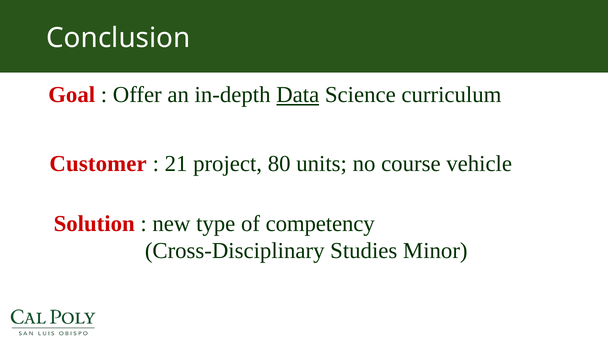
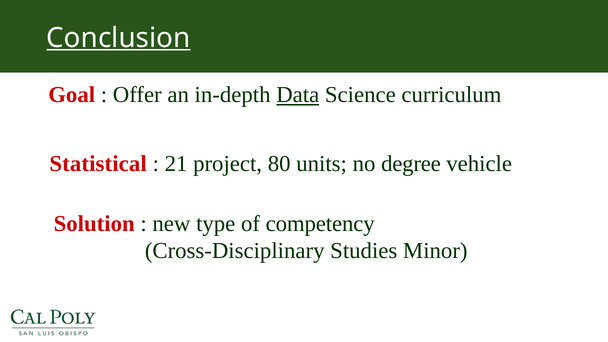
Conclusion underline: none -> present
Customer: Customer -> Statistical
course: course -> degree
